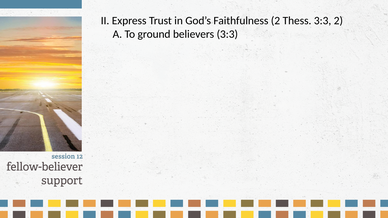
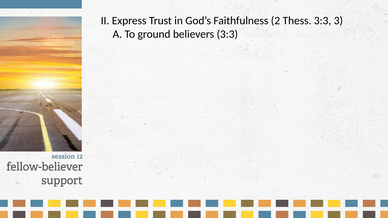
3:3 2: 2 -> 3
